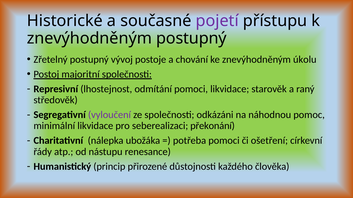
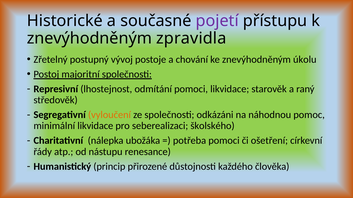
znevýhodněným postupný: postupný -> zpravidla
vyloučení colour: purple -> orange
překonání: překonání -> školského
